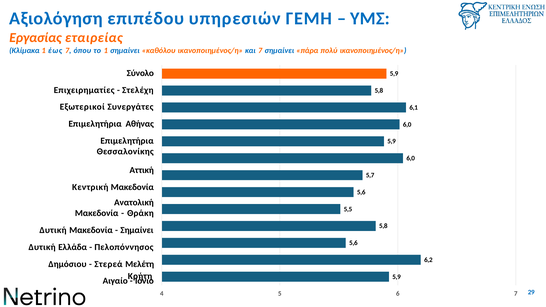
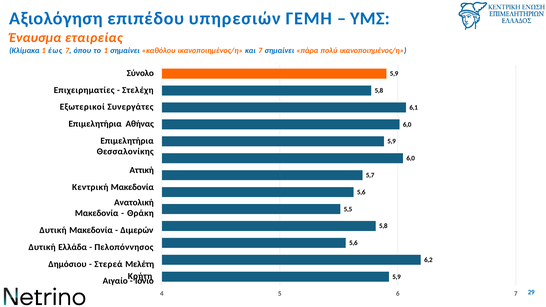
Εργασίας: Εργασίας -> Έναυσμα
Σημαίνει at (137, 230): Σημαίνει -> Διμερών
